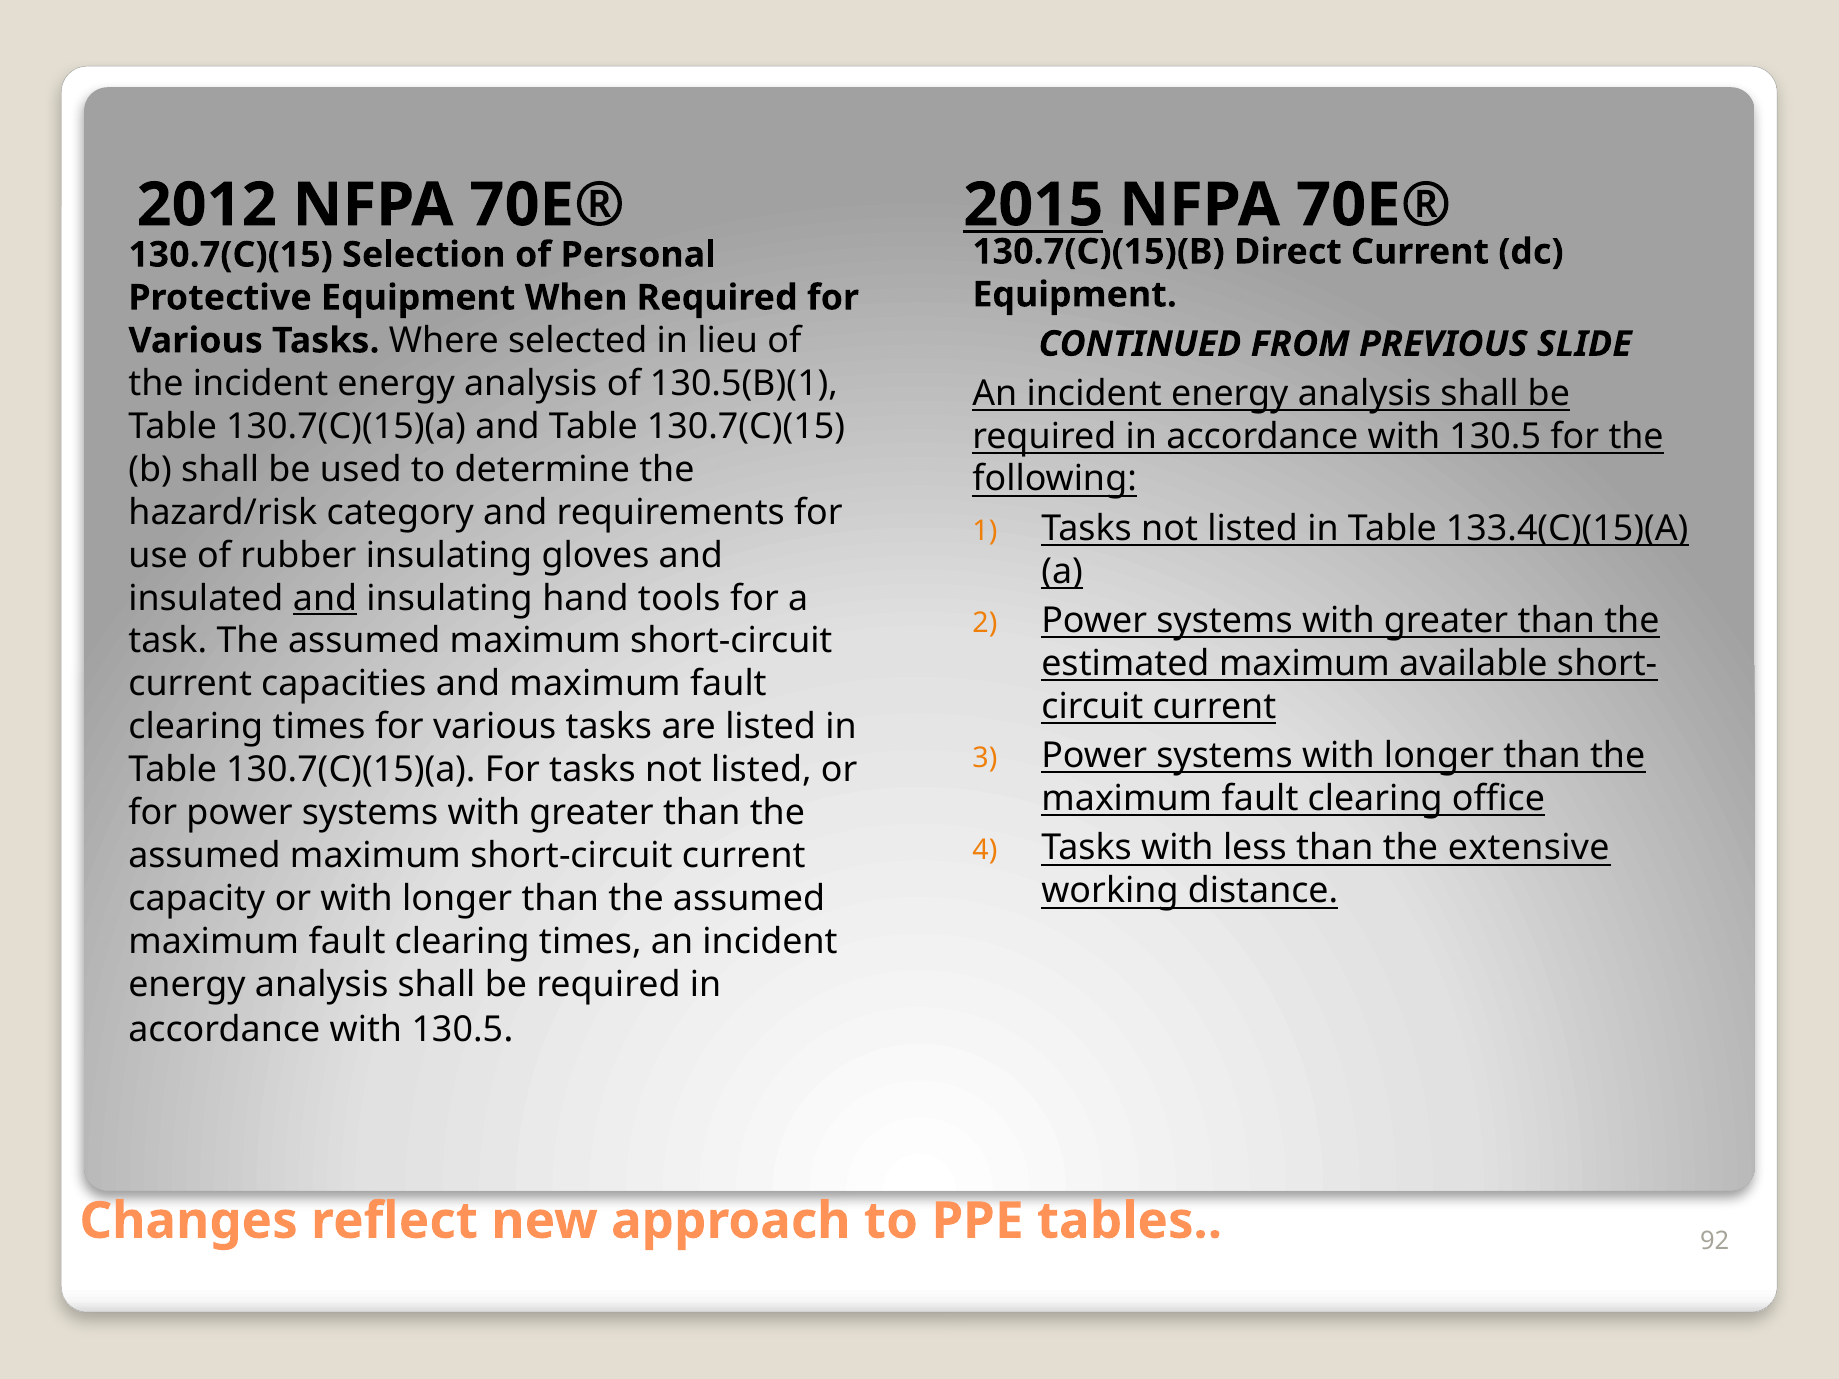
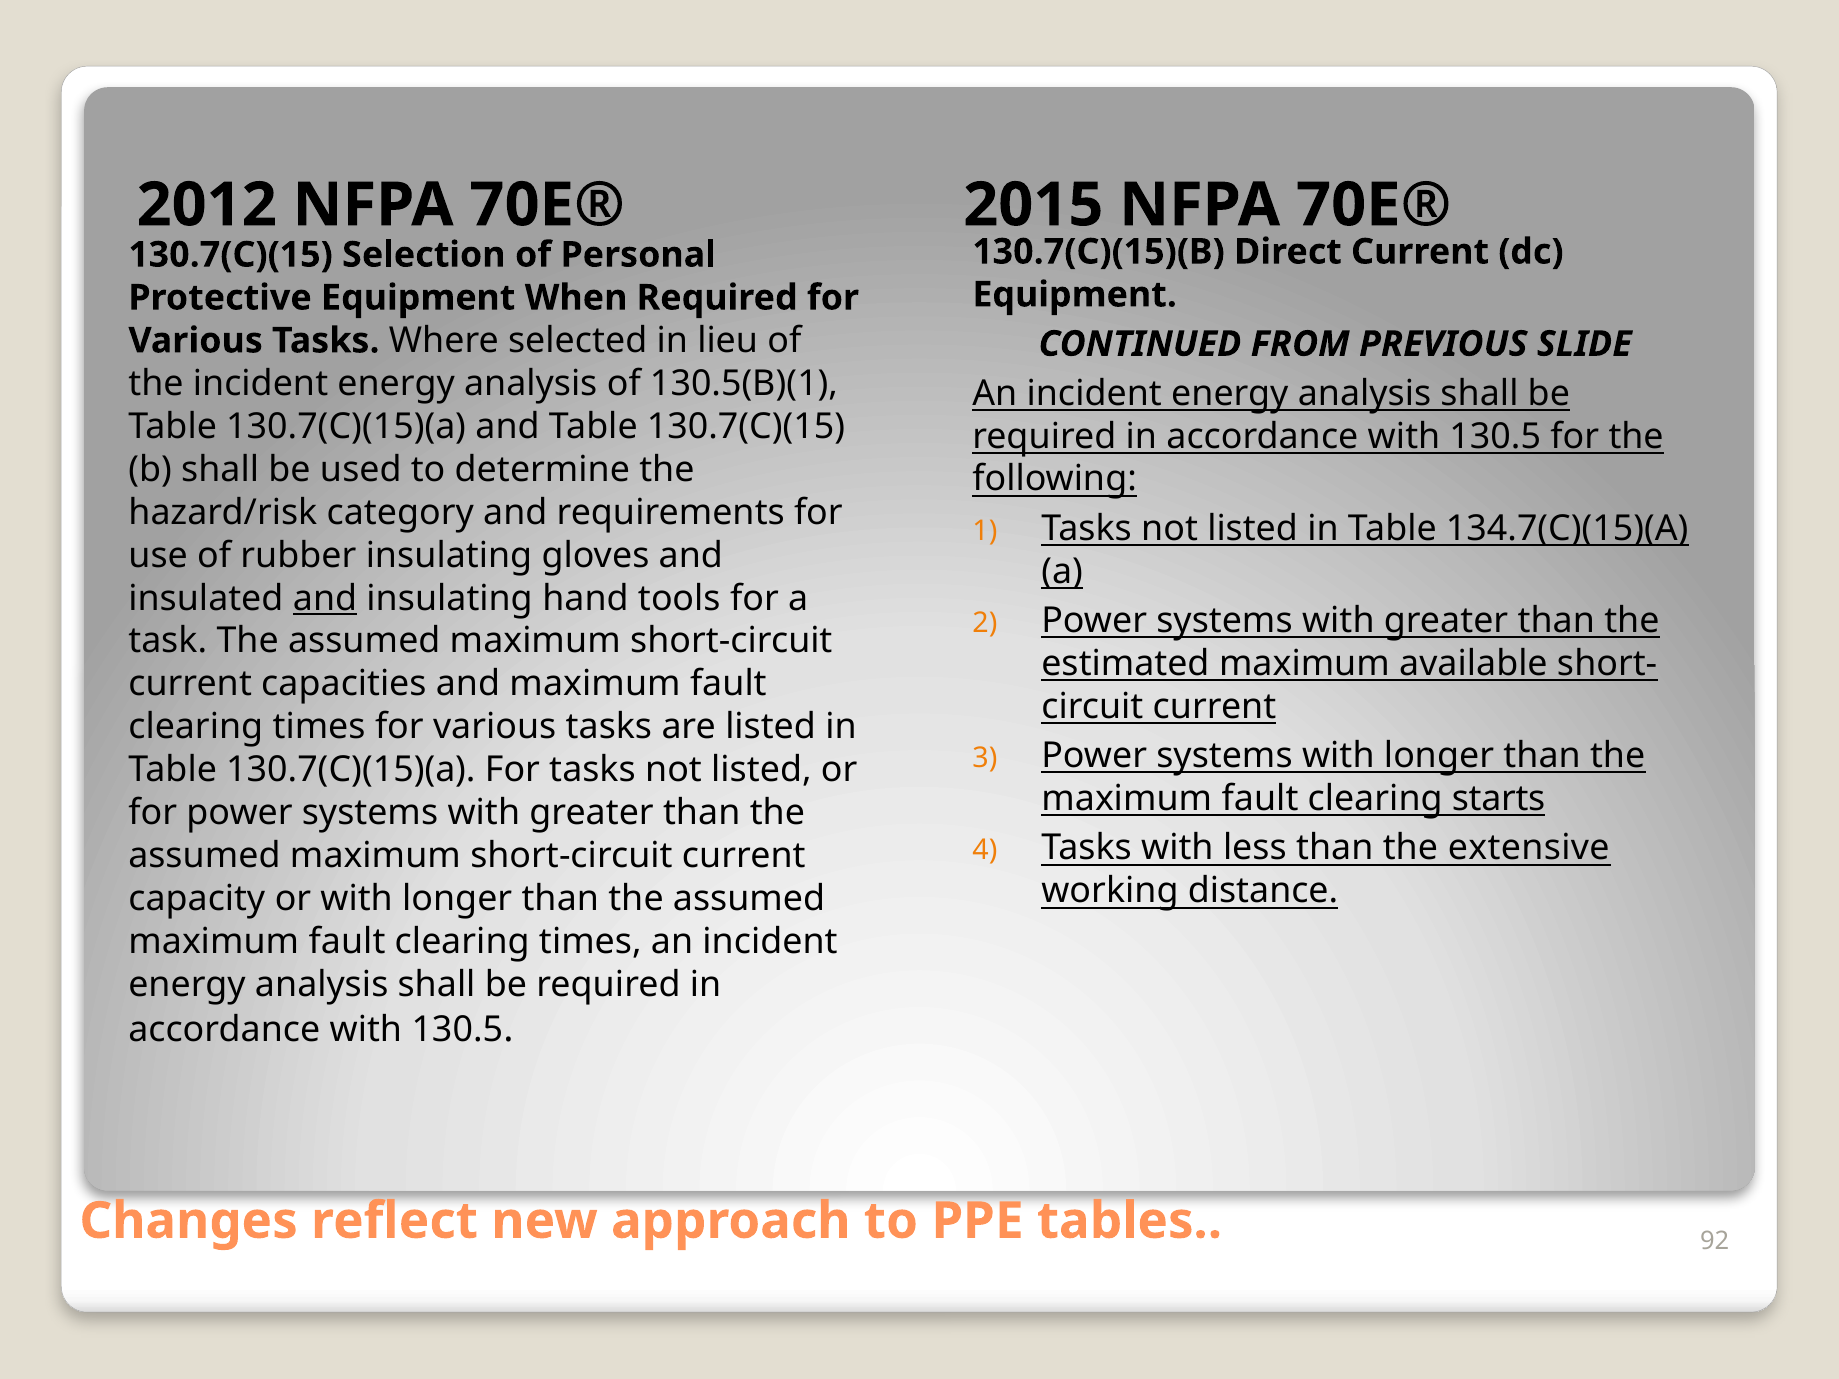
2015 underline: present -> none
133.4(C)(15)(A: 133.4(C)(15)(A -> 134.7(C)(15)(A
office: office -> starts
